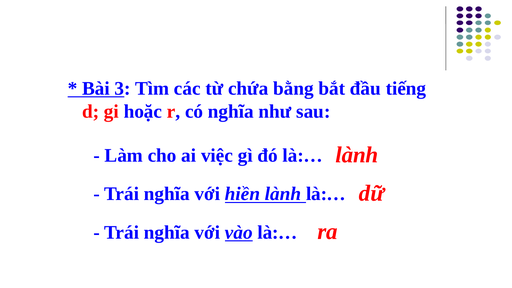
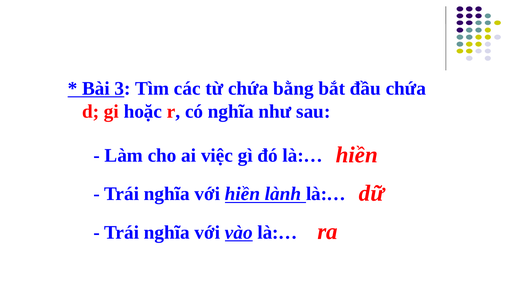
đầu tiếng: tiếng -> chứa
lành at (357, 155): lành -> hiền
